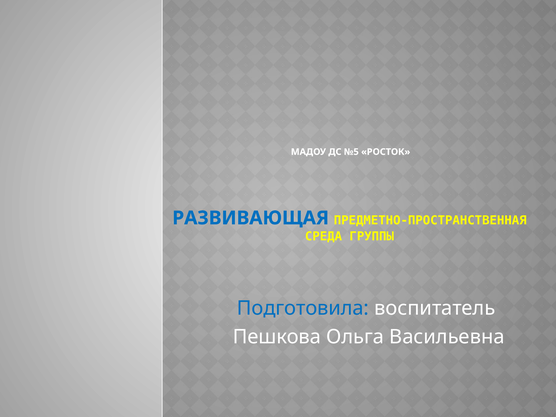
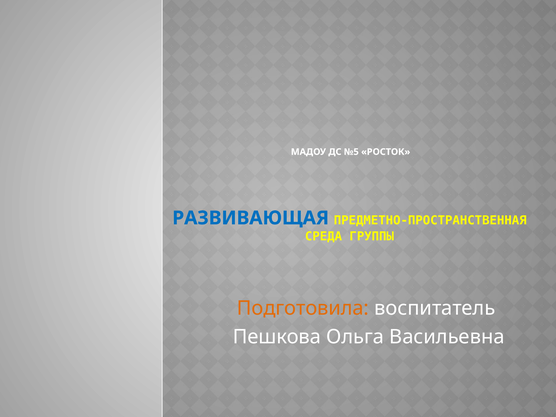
Подготовила colour: blue -> orange
